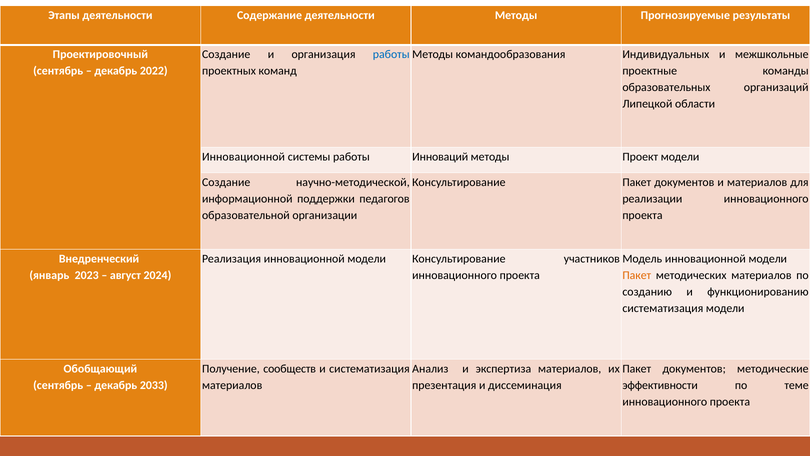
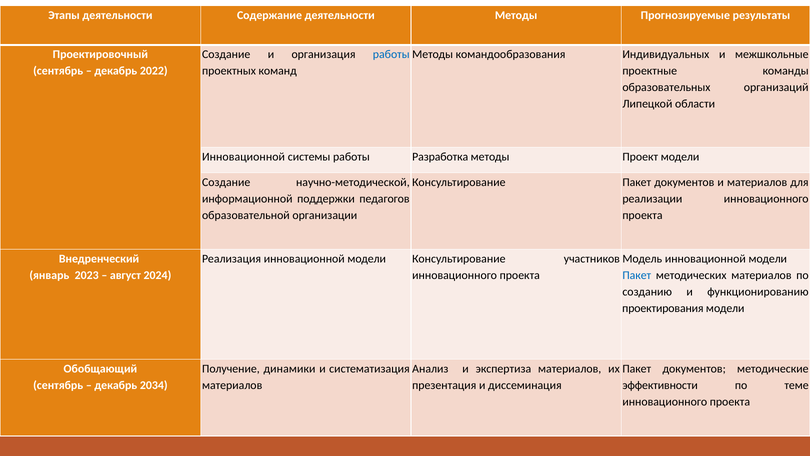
Инноваций: Инноваций -> Разработка
Пакет at (637, 275) colour: orange -> blue
систематизация at (663, 308): систематизация -> проектирования
сообществ: сообществ -> динамики
2033: 2033 -> 2034
